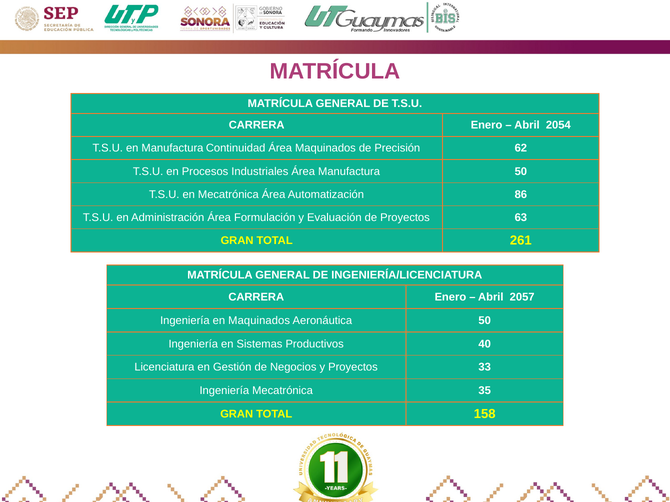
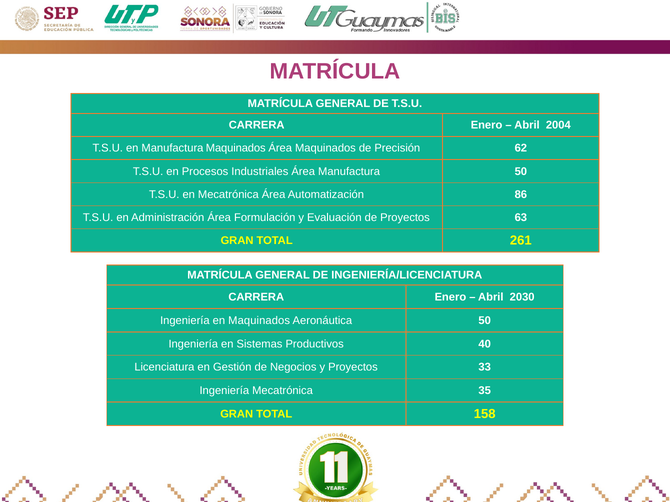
2054: 2054 -> 2004
Manufactura Continuidad: Continuidad -> Maquinados
2057: 2057 -> 2030
